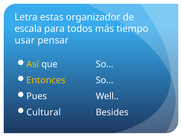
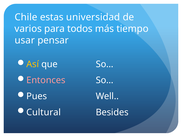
Letra: Letra -> Chile
organizador: organizador -> universidad
escala: escala -> varios
Entonces colour: yellow -> pink
